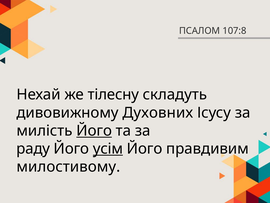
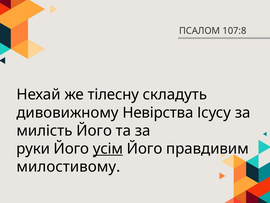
Духовних: Духовних -> Невірства
Його at (94, 130) underline: present -> none
раду: раду -> руки
